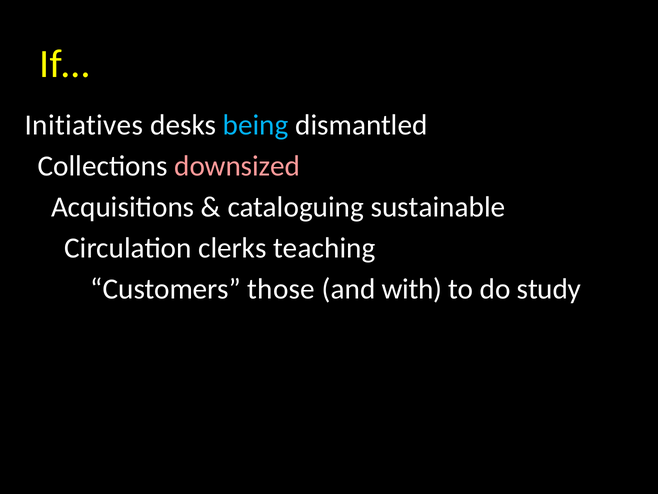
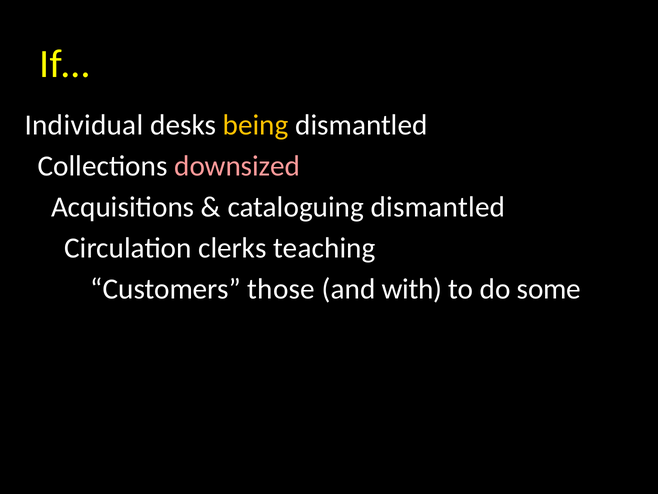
Initiatives: Initiatives -> Individual
being colour: light blue -> yellow
cataloguing sustainable: sustainable -> dismantled
study: study -> some
